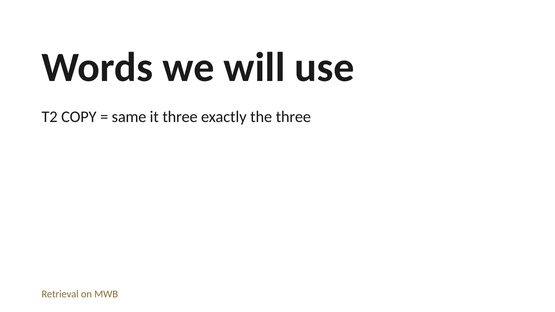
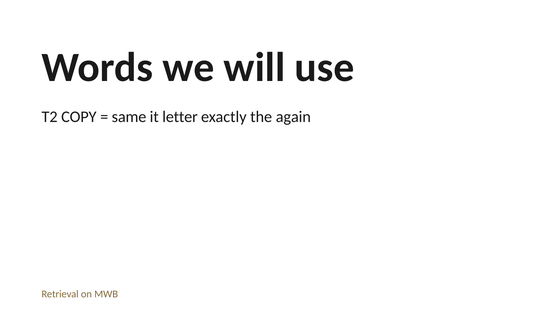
it three: three -> letter
the three: three -> again
